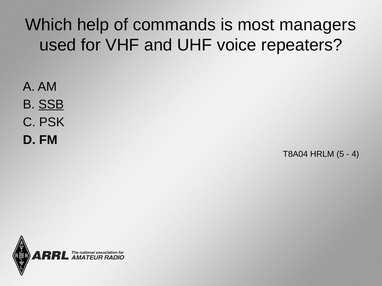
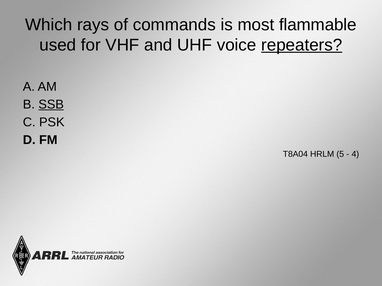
help: help -> rays
managers: managers -> flammable
repeaters underline: none -> present
